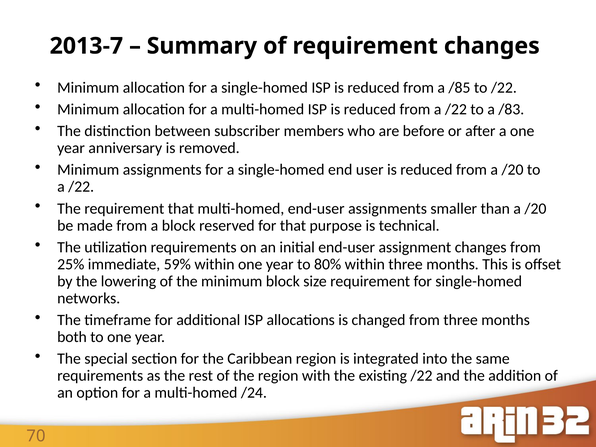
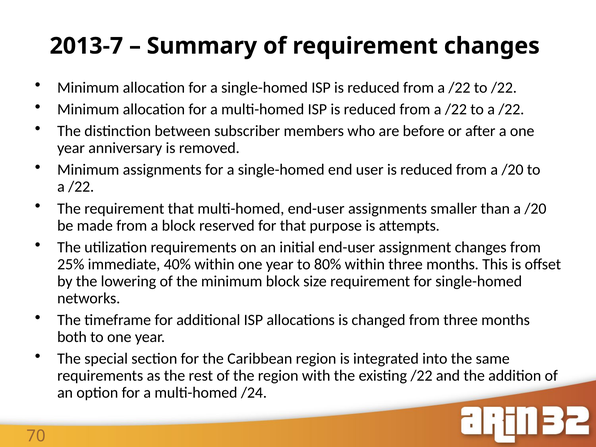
/85 at (459, 88): /85 -> /22
/22 to a /83: /83 -> /22
technical: technical -> attempts
59%: 59% -> 40%
